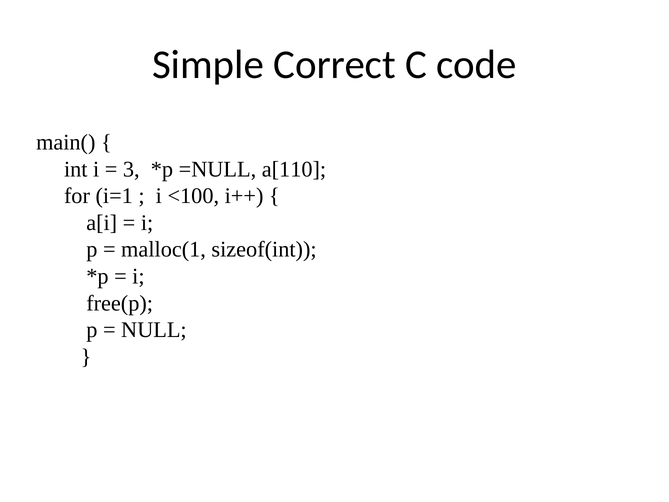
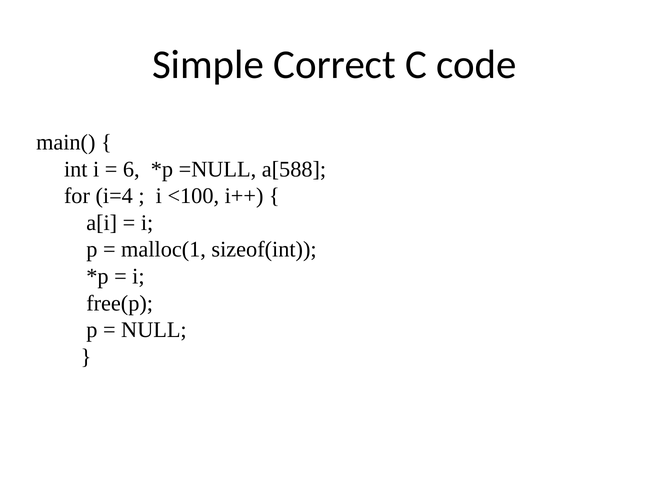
3: 3 -> 6
a[110: a[110 -> a[588
i=1: i=1 -> i=4
